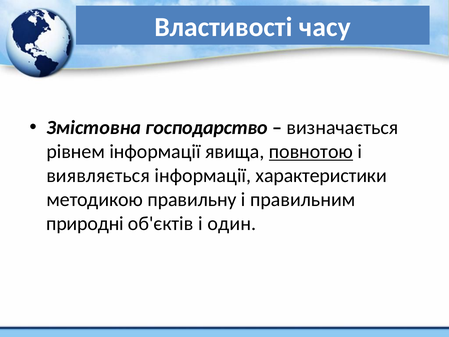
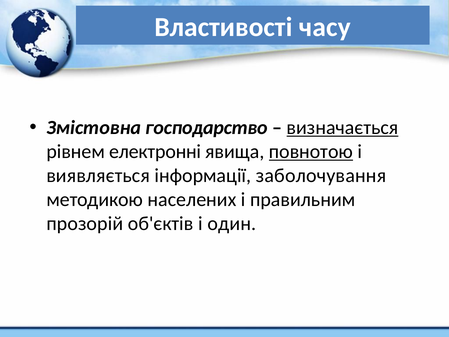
визначається underline: none -> present
рівнем інформації: інформації -> електронні
характеристики: характеристики -> заболочування
правильну: правильну -> населених
природні: природні -> прозорій
